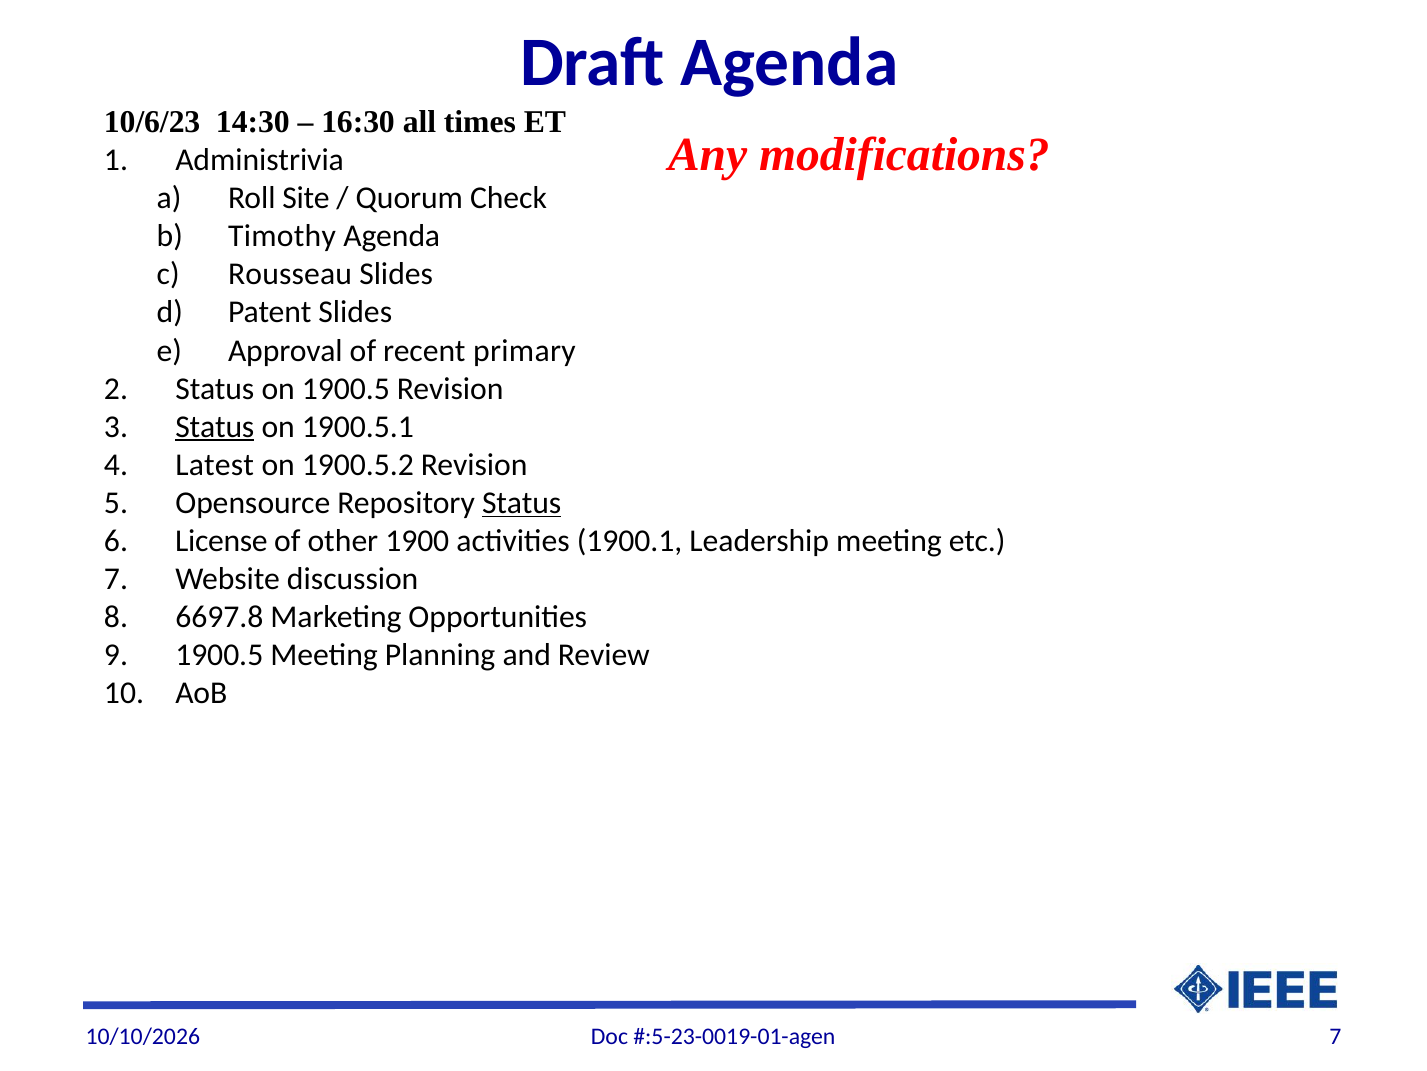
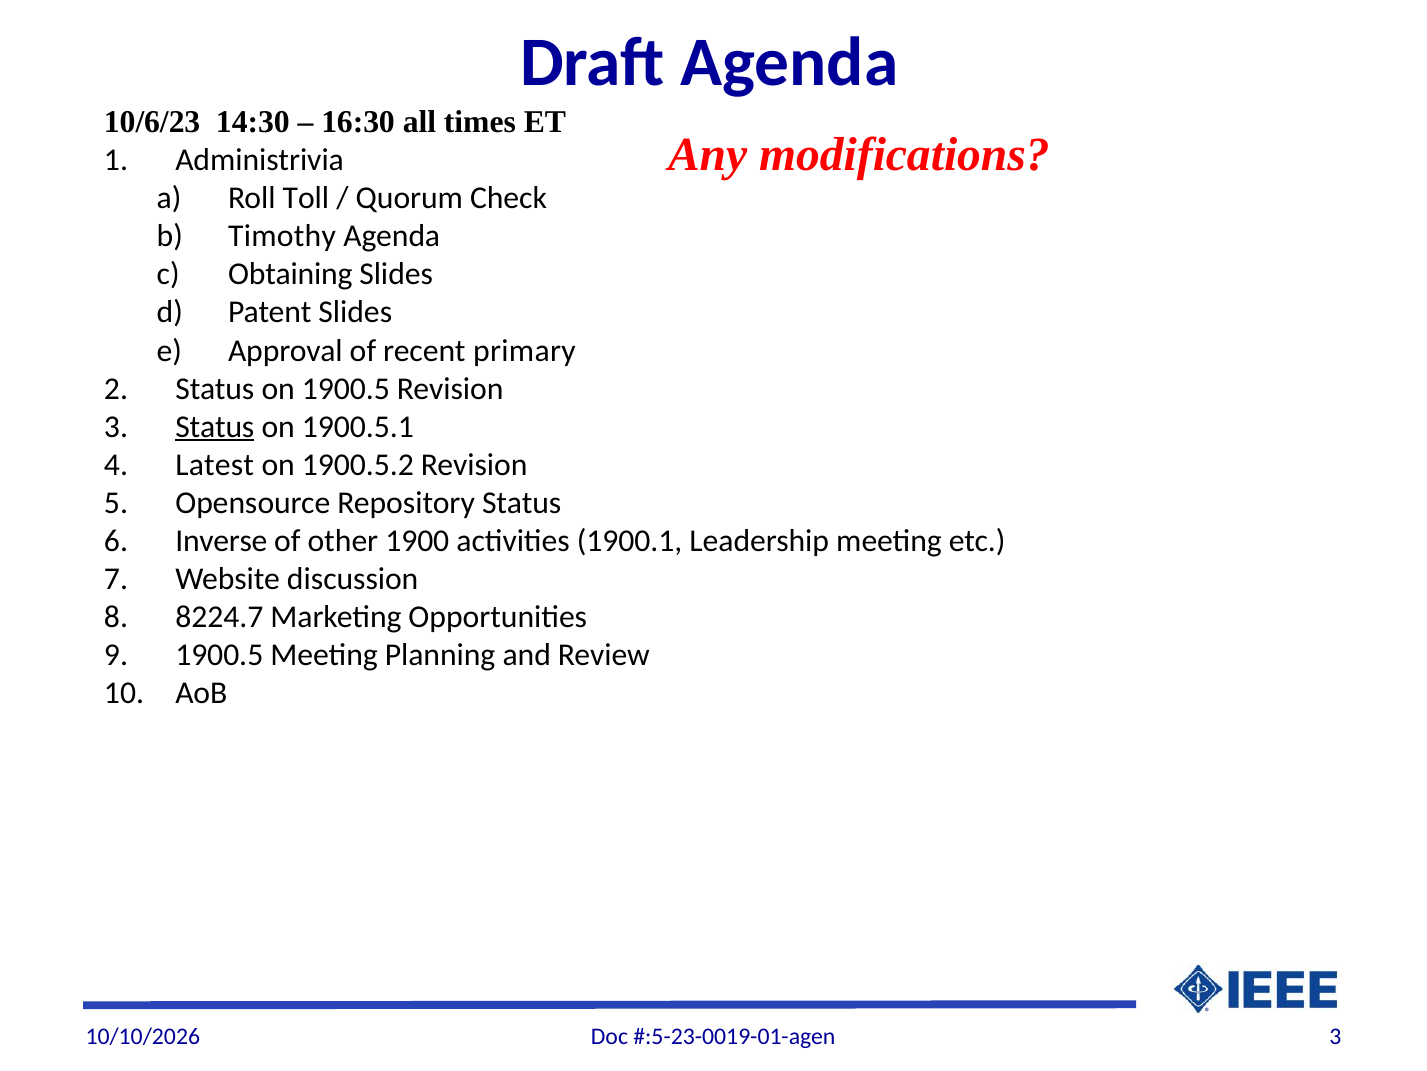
Site: Site -> Toll
Rousseau: Rousseau -> Obtaining
Status at (522, 502) underline: present -> none
License: License -> Inverse
6697.8: 6697.8 -> 8224.7
7 at (1335, 1036): 7 -> 3
